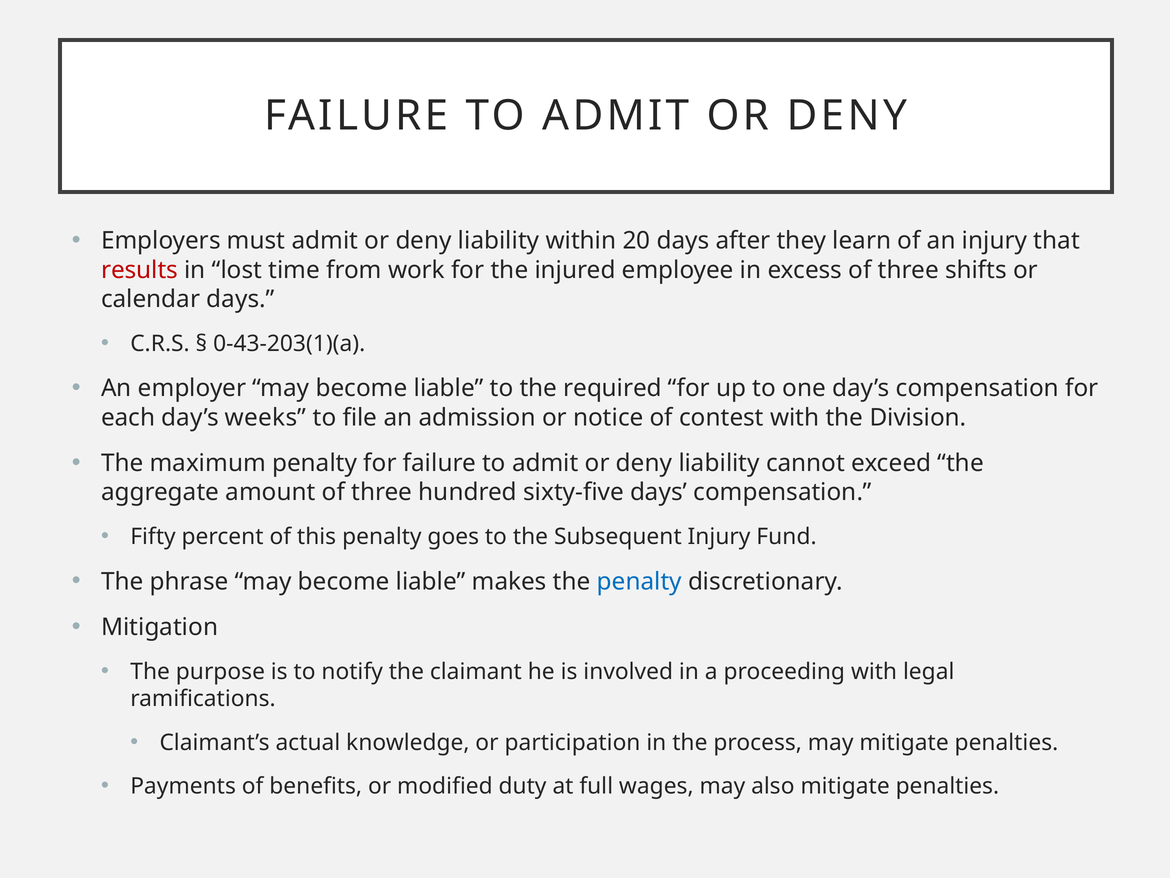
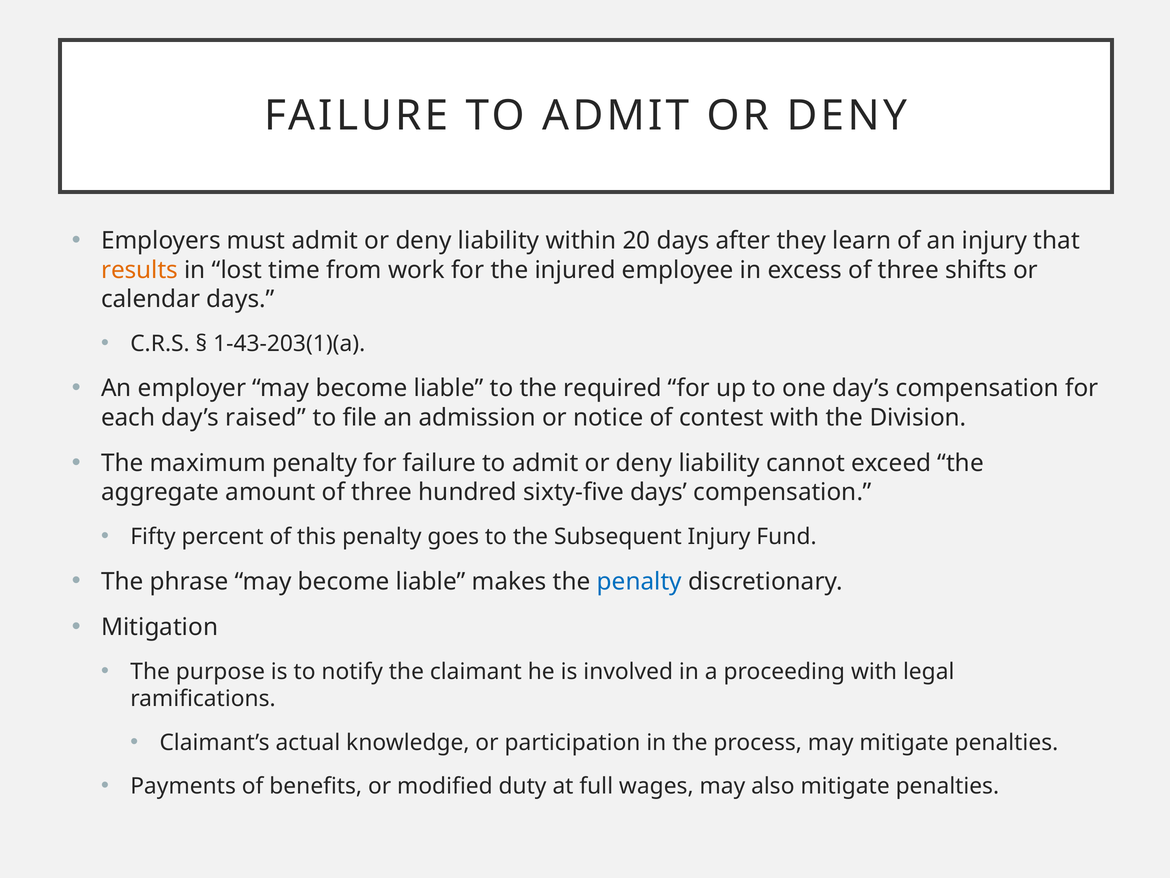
results colour: red -> orange
0-43-203(1)(a: 0-43-203(1)(a -> 1-43-203(1)(a
weeks: weeks -> raised
